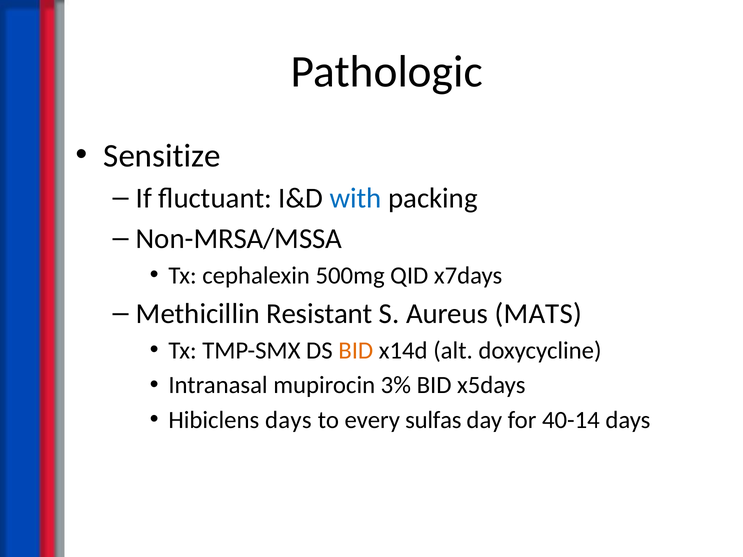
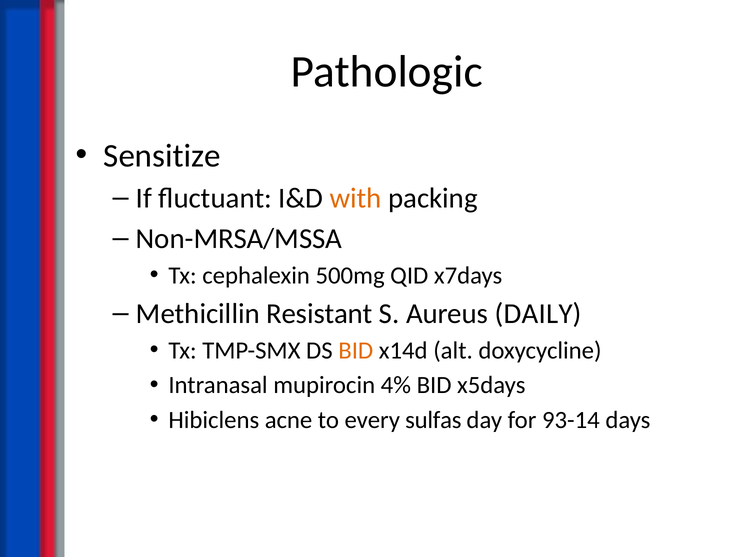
with colour: blue -> orange
MATS: MATS -> DAILY
3%: 3% -> 4%
Hibiclens days: days -> acne
40-14: 40-14 -> 93-14
